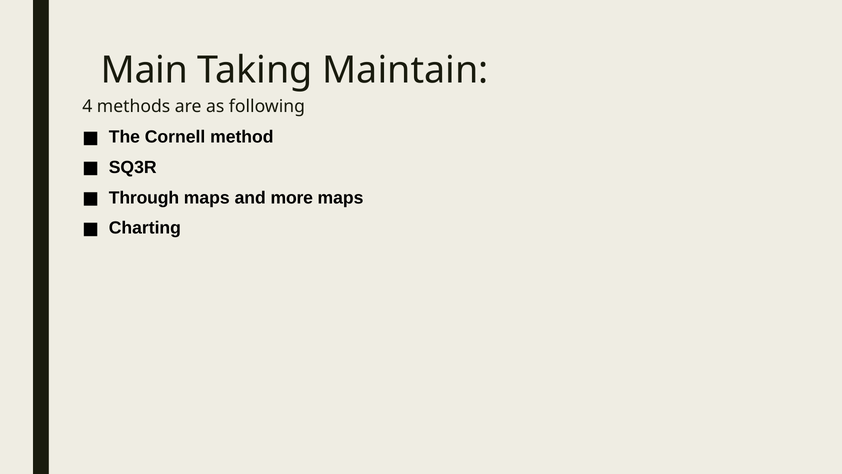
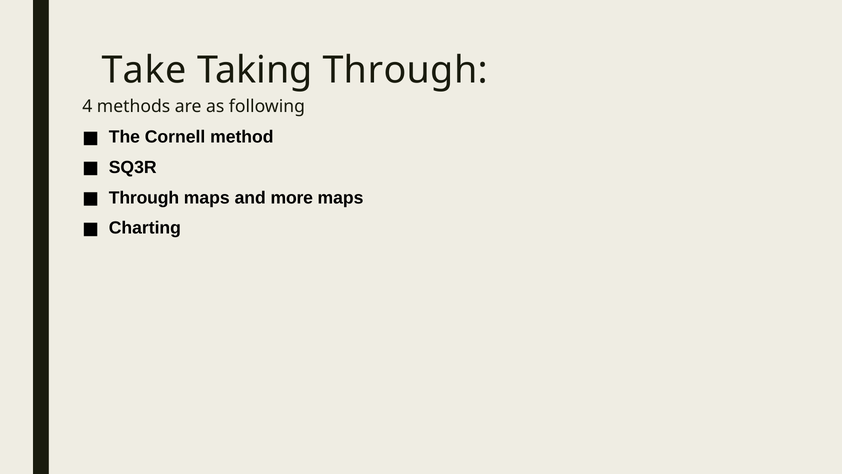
Main: Main -> Take
Taking Maintain: Maintain -> Through
